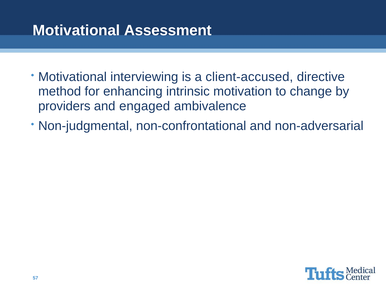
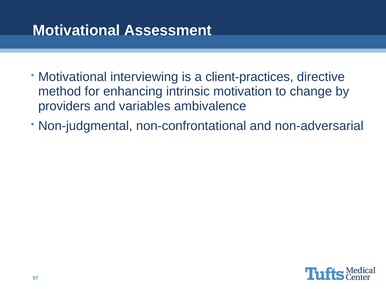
client-accused: client-accused -> client-practices
engaged: engaged -> variables
